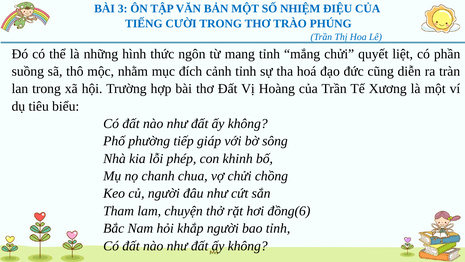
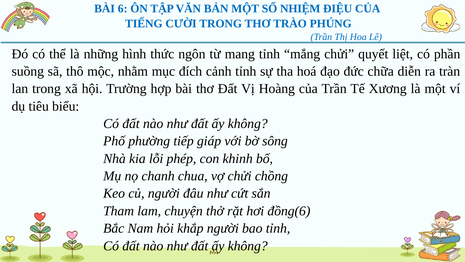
3: 3 -> 6
cũng: cũng -> chữa
